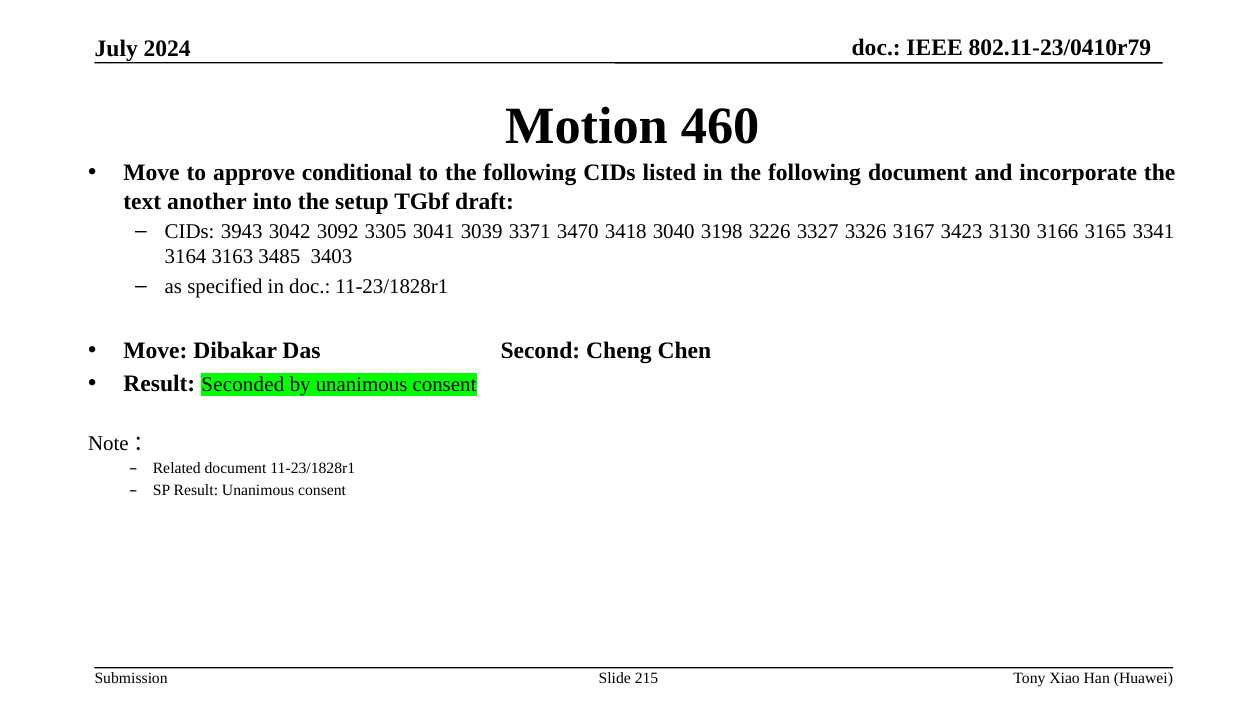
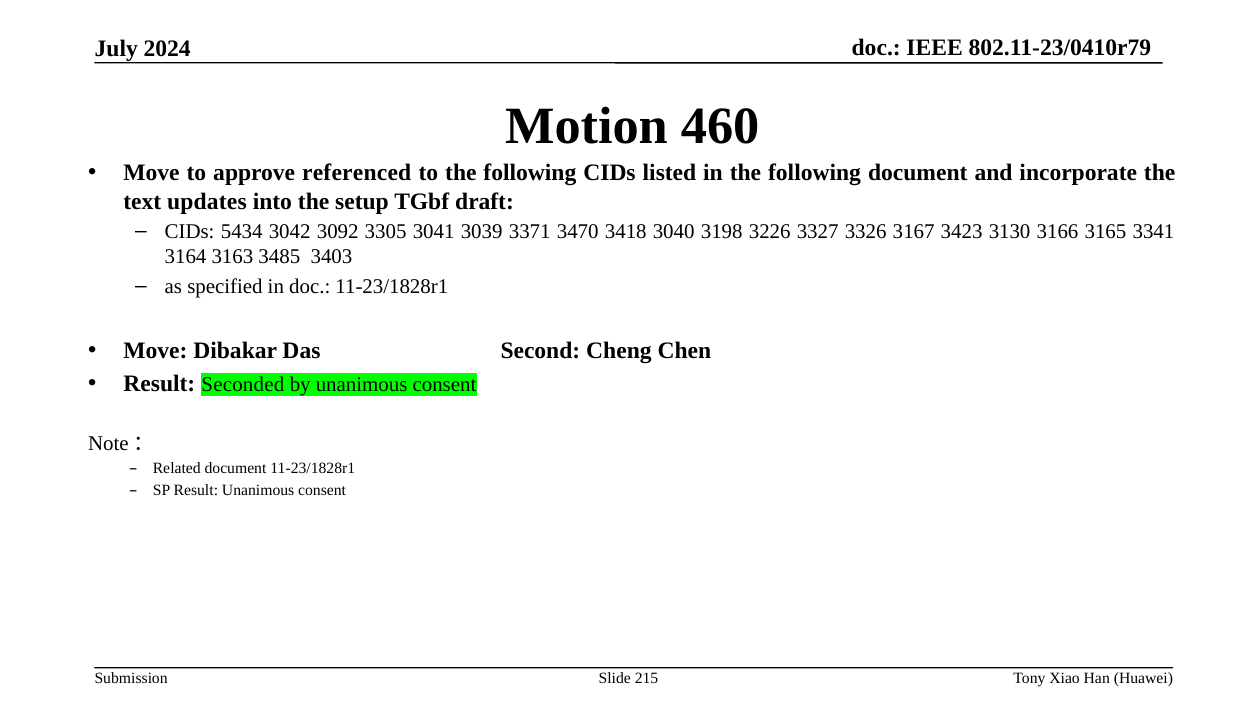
conditional: conditional -> referenced
another: another -> updates
3943: 3943 -> 5434
